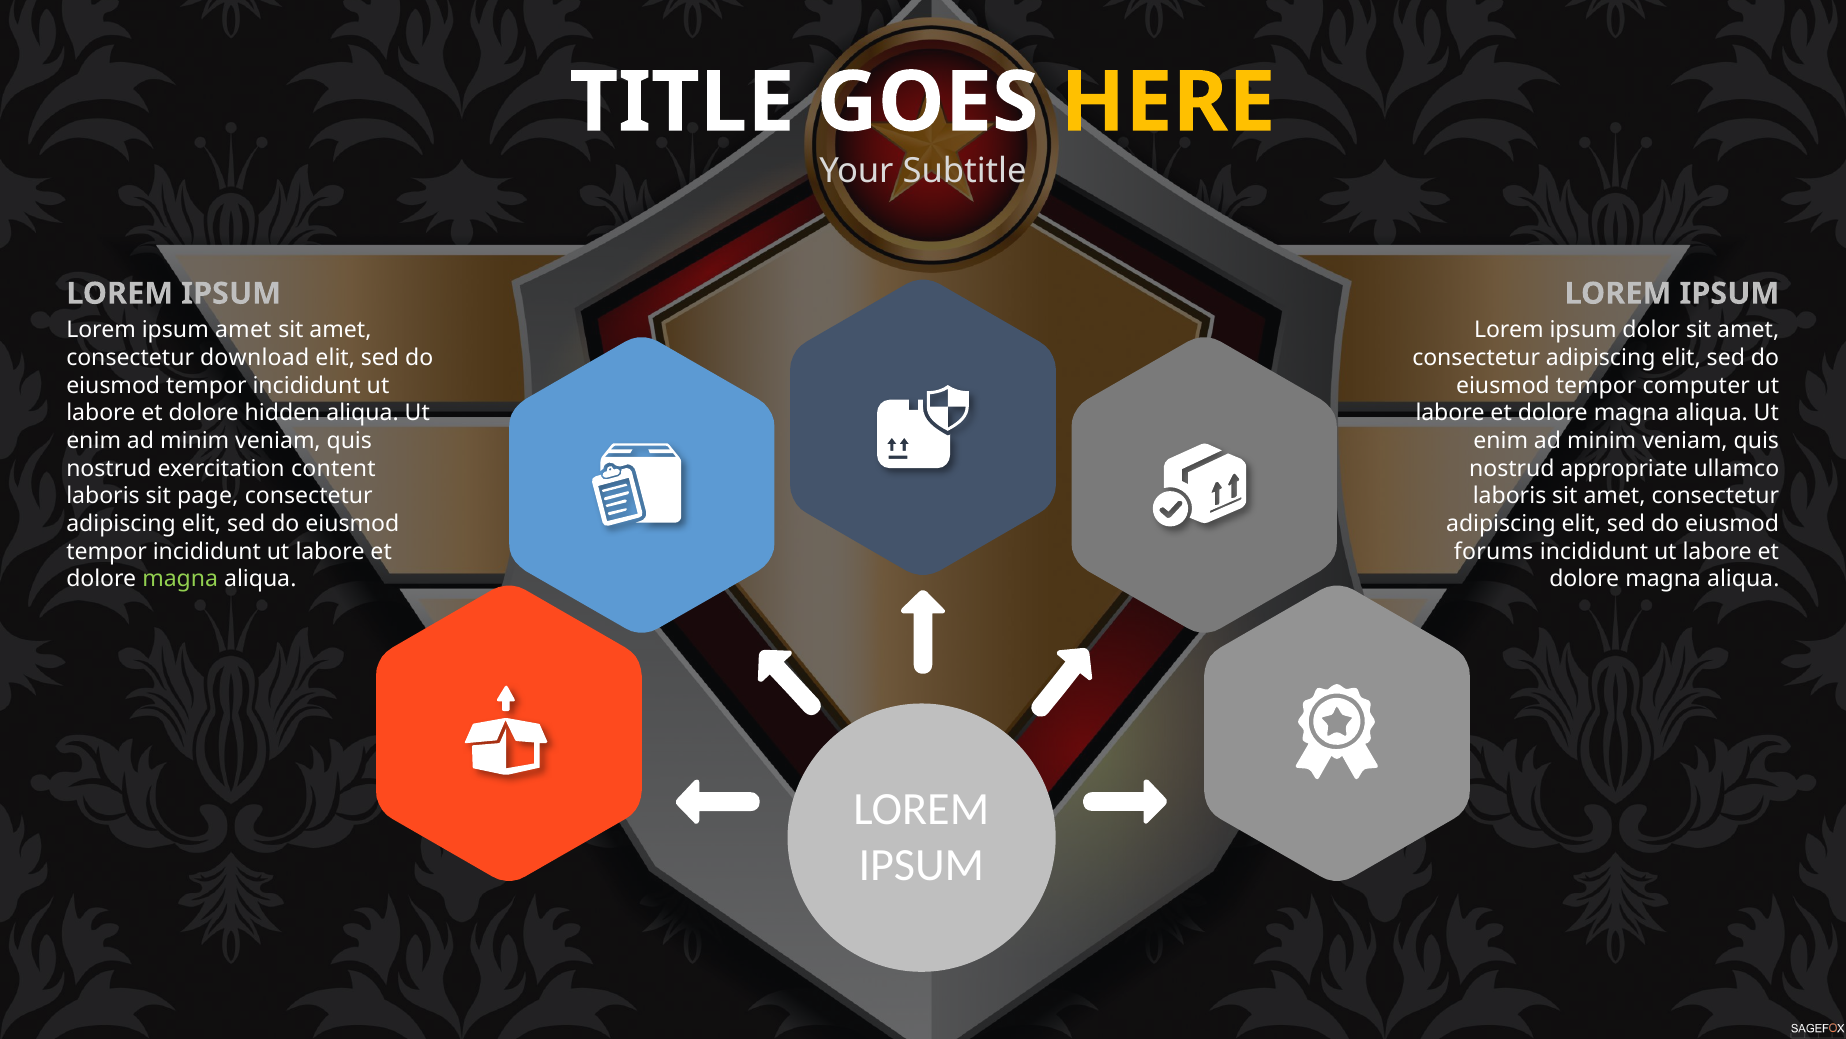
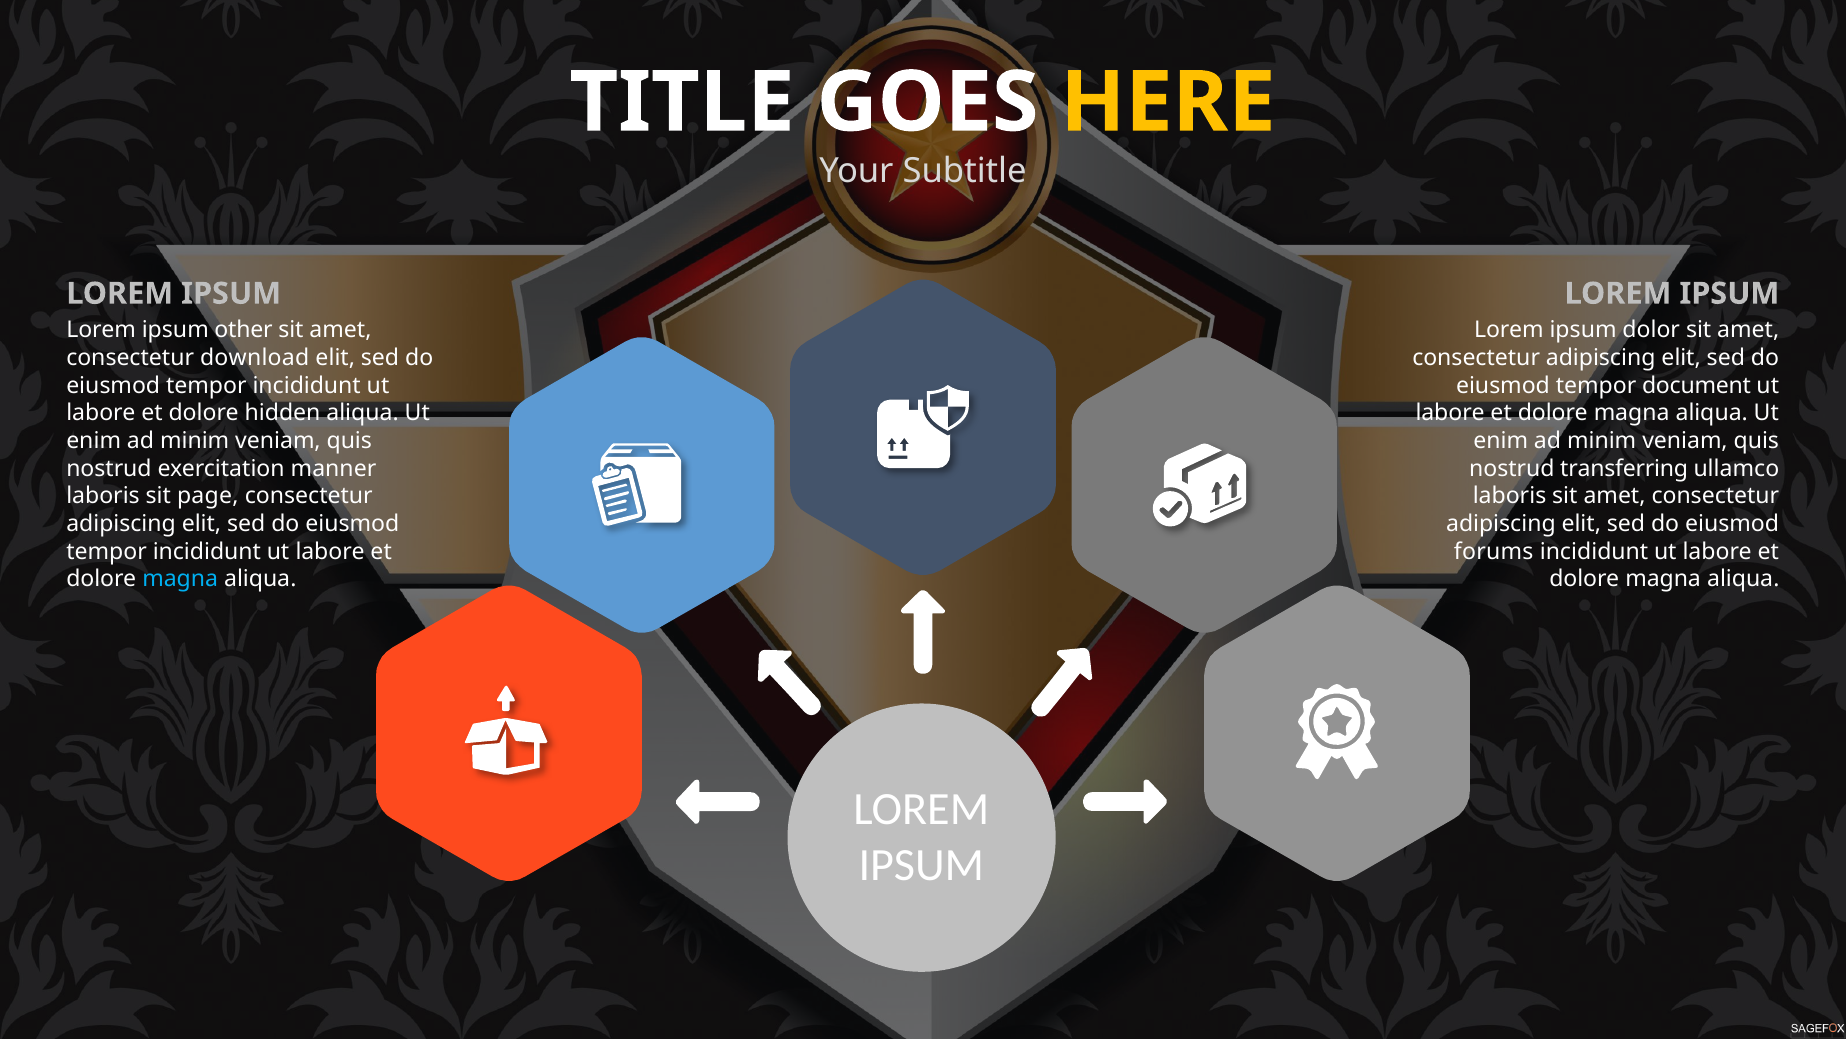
ipsum amet: amet -> other
computer: computer -> document
content: content -> manner
appropriate: appropriate -> transferring
magna at (180, 579) colour: light green -> light blue
